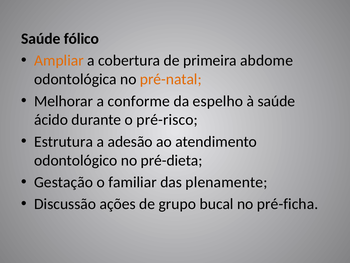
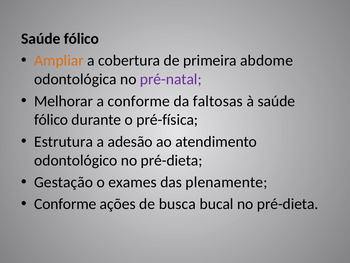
pré-natal colour: orange -> purple
espelho: espelho -> faltosas
ácido at (51, 120): ácido -> fólico
pré-risco: pré-risco -> pré-física
familiar: familiar -> exames
Discussão at (65, 204): Discussão -> Conforme
grupo: grupo -> busca
bucal no pré-ficha: pré-ficha -> pré-dieta
